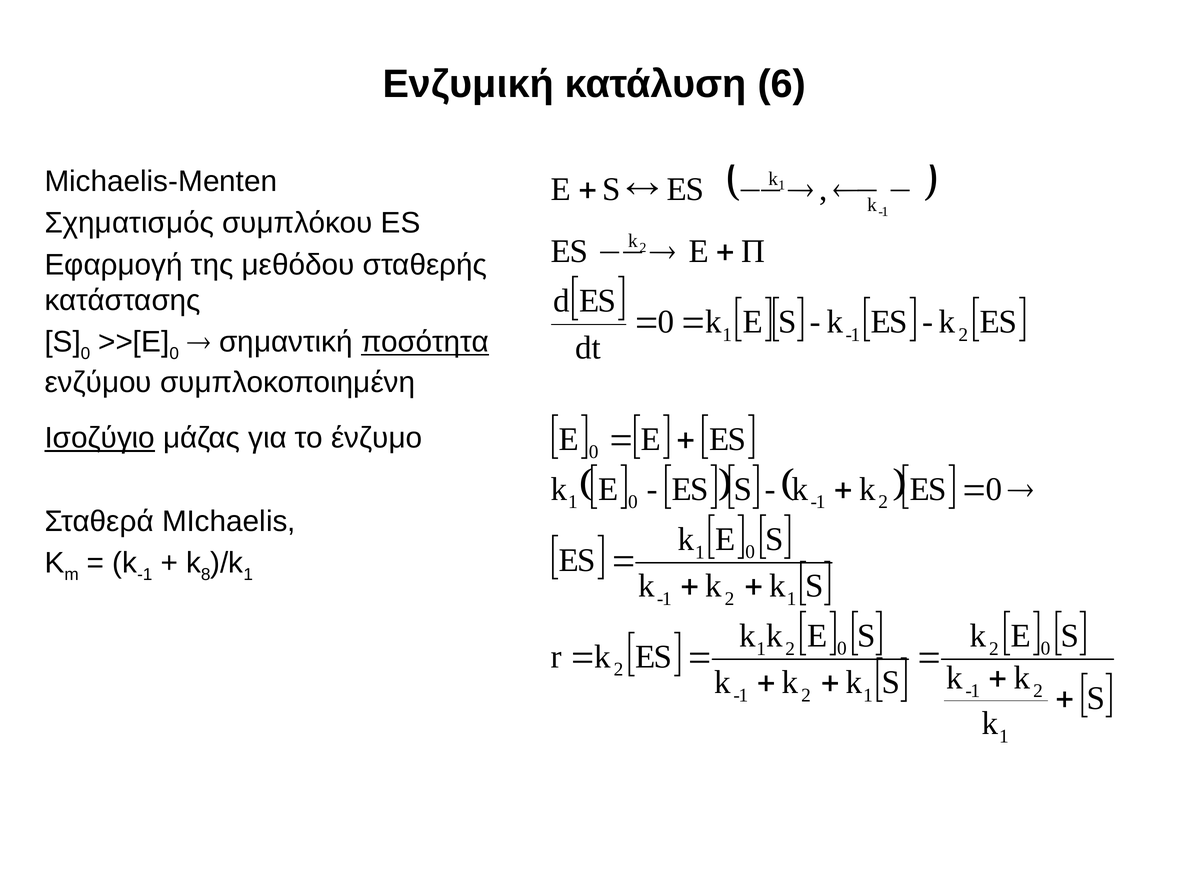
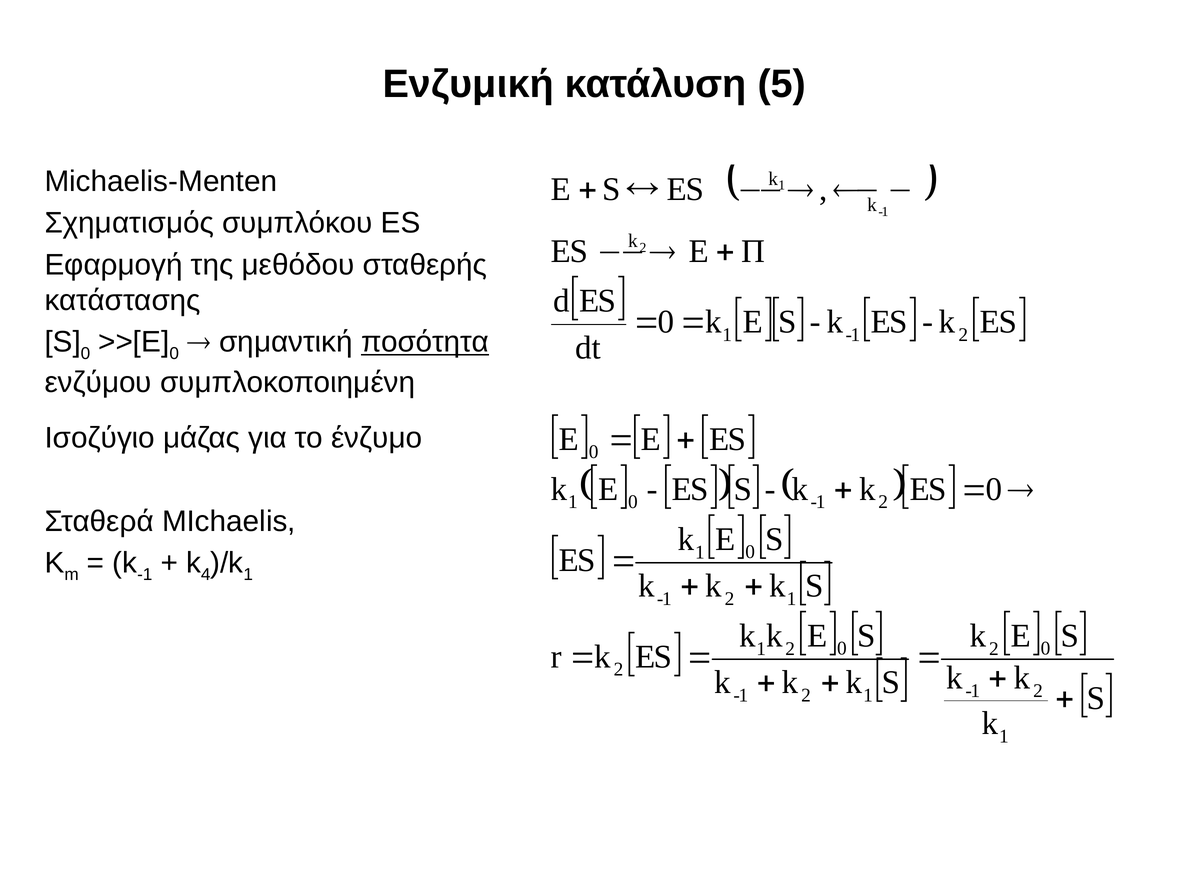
6: 6 -> 5
Ισοζύγιο underline: present -> none
8: 8 -> 4
